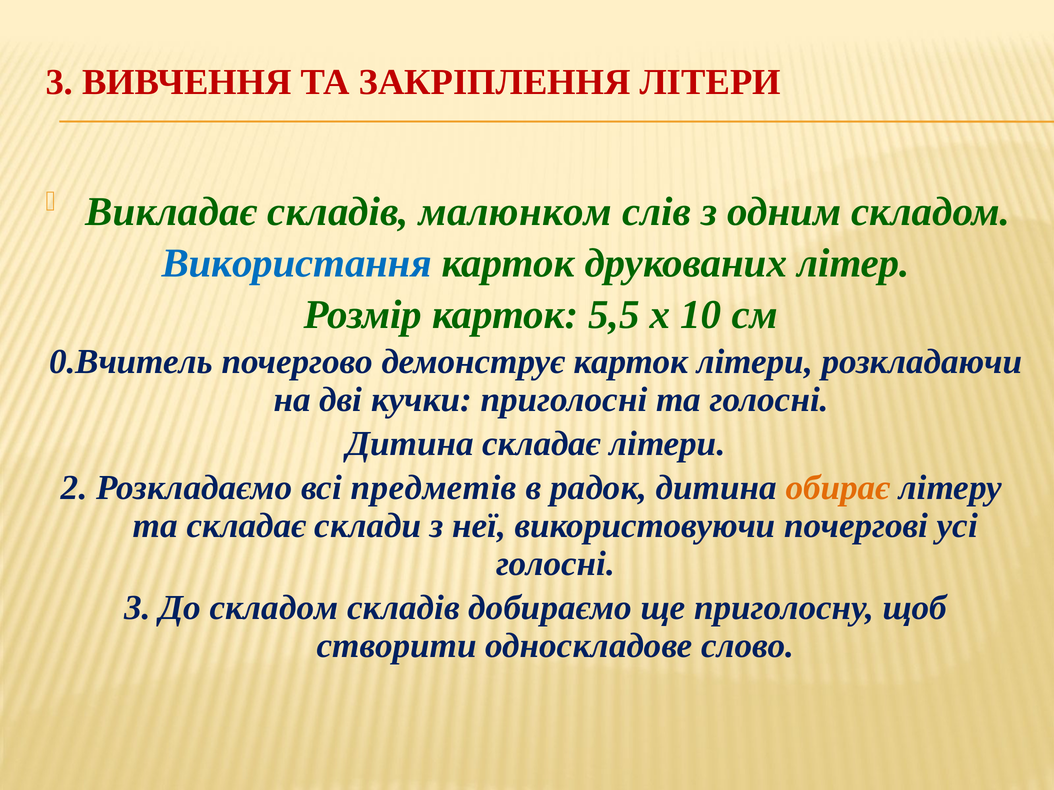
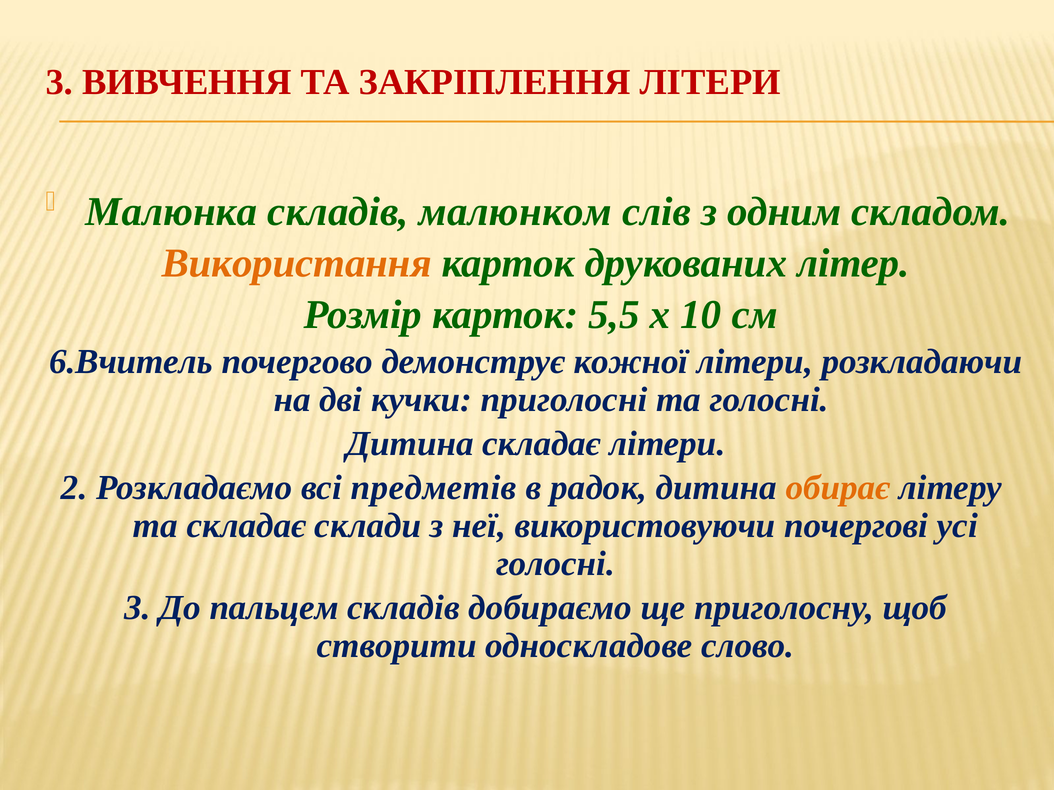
Викладає: Викладає -> Малюнка
Використання colour: blue -> orange
0.Вчитель: 0.Вчитель -> 6.Вчитель
демонструє карток: карток -> кожної
До складом: складом -> пальцем
